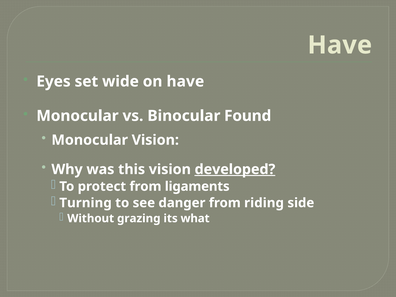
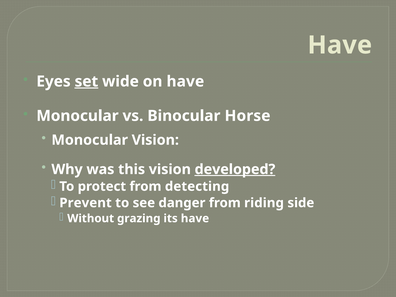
set underline: none -> present
Found: Found -> Horse
ligaments: ligaments -> detecting
Turning: Turning -> Prevent
its what: what -> have
